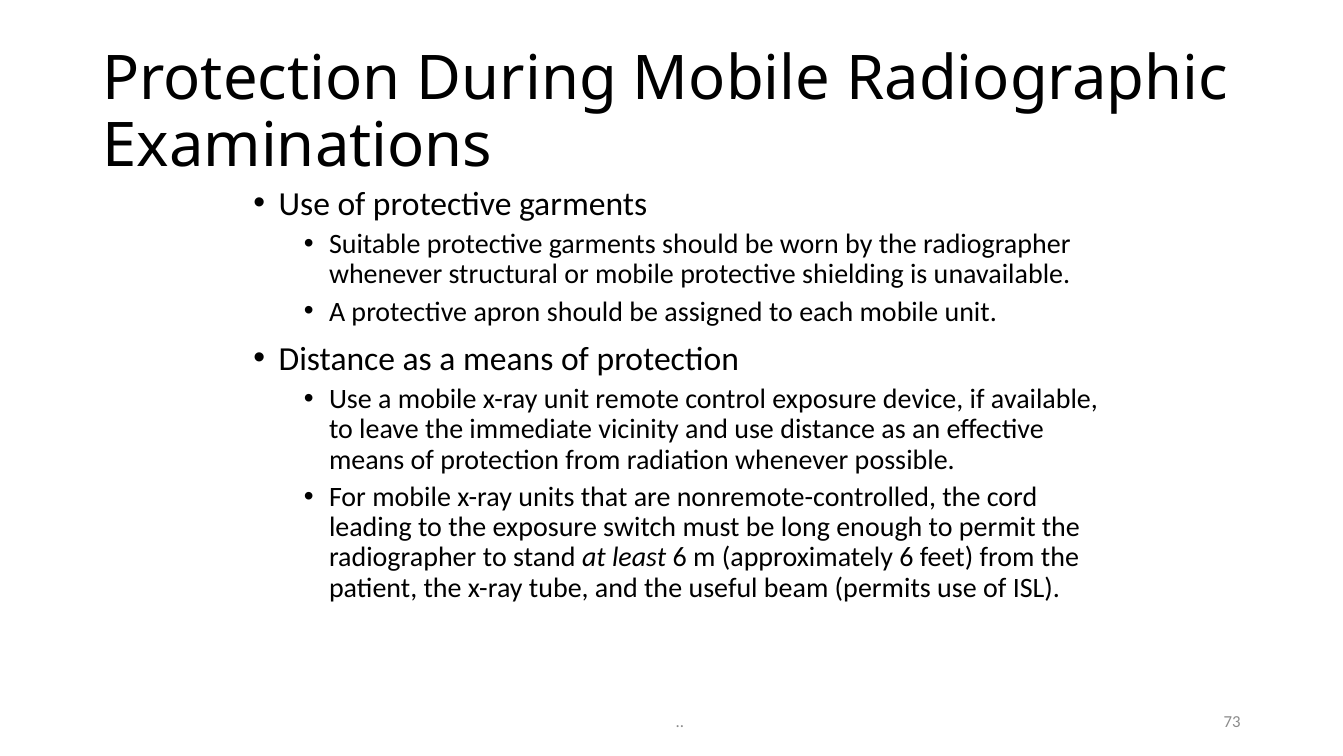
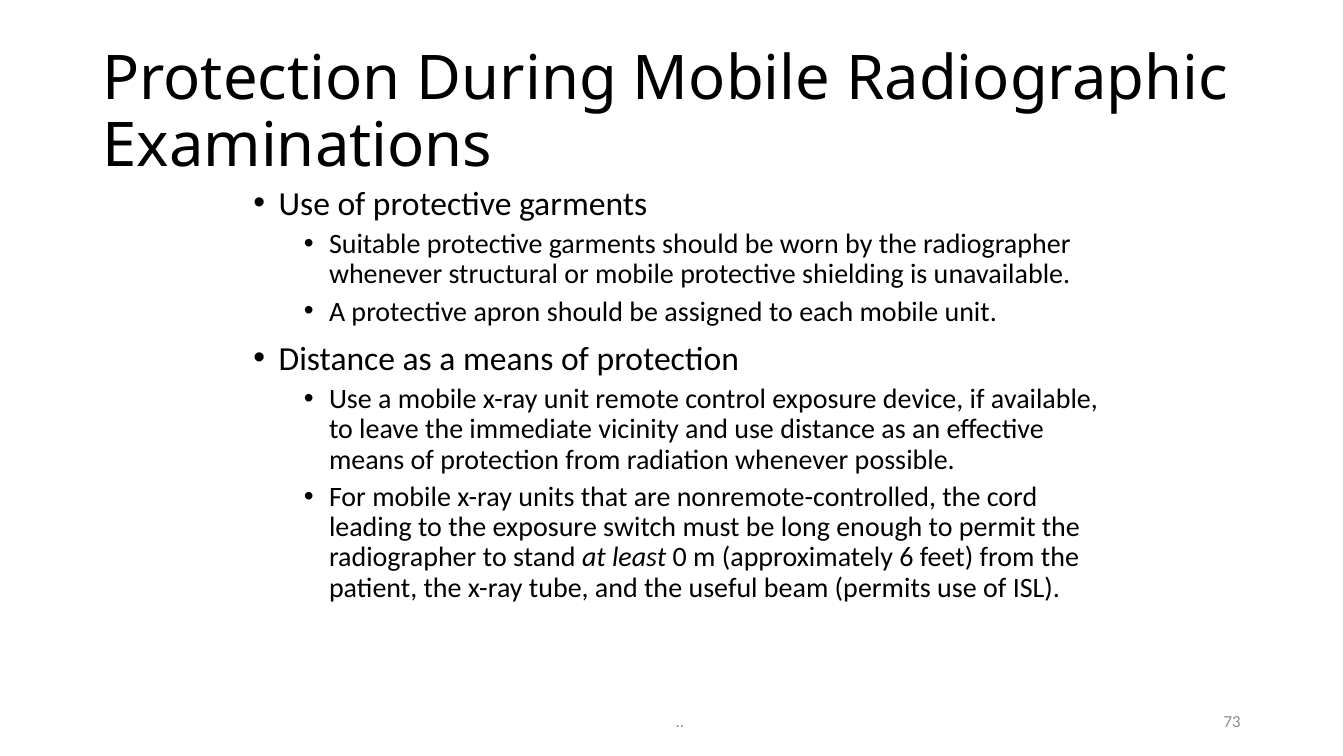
least 6: 6 -> 0
